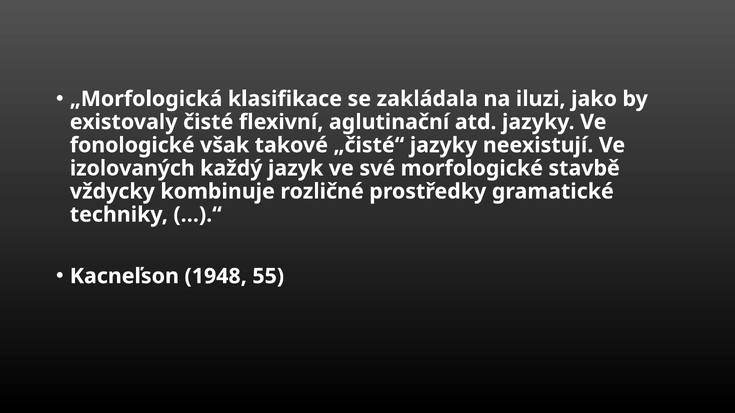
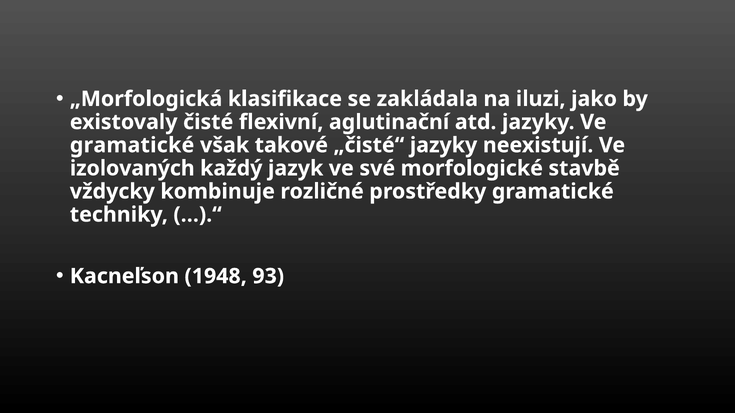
fonologické at (132, 145): fonologické -> gramatické
55: 55 -> 93
